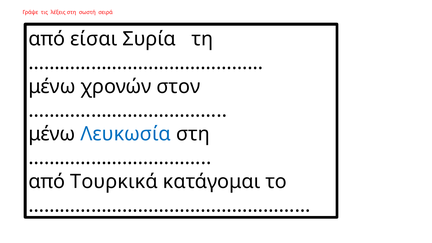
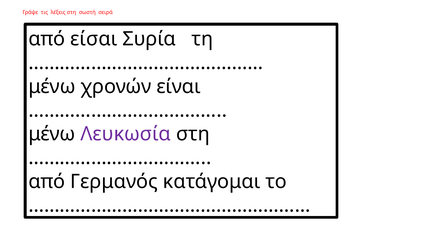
στον: στον -> είναι
Λευκωσία colour: blue -> purple
Τουρκικά: Τουρκικά -> Γερμανός
